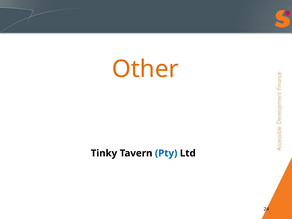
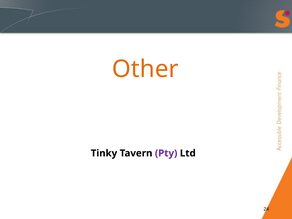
Pty colour: blue -> purple
